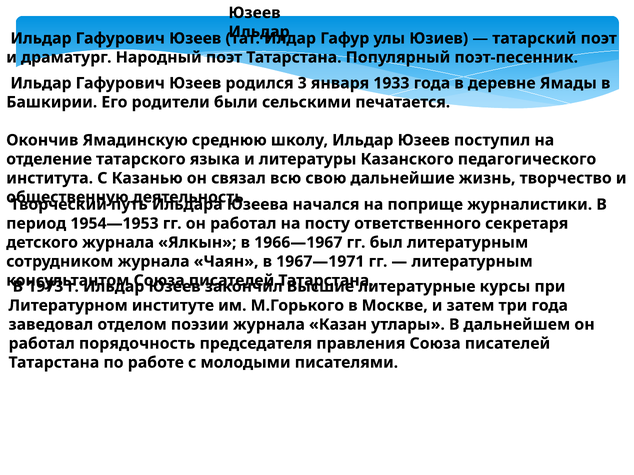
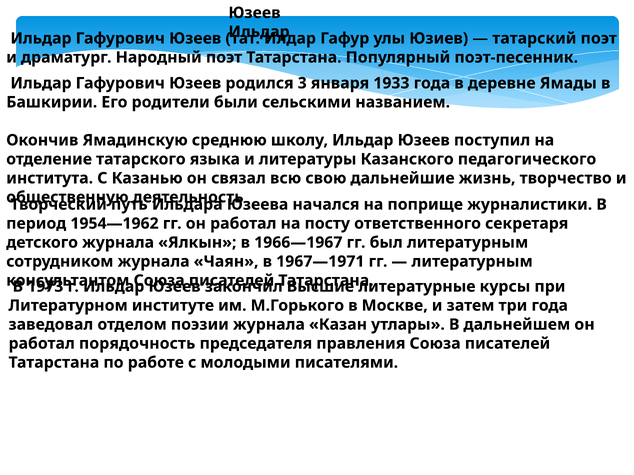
печатается: печатается -> названием
1954—1953: 1954—1953 -> 1954—1962
